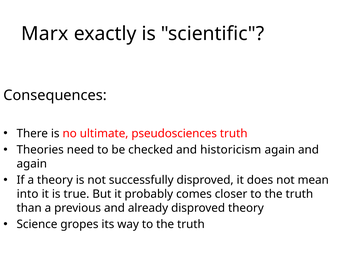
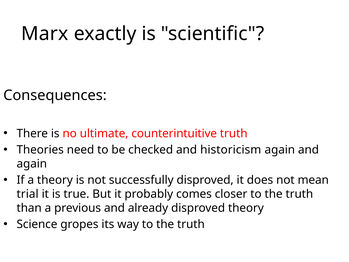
pseudosciences: pseudosciences -> counterintuitive
into: into -> trial
